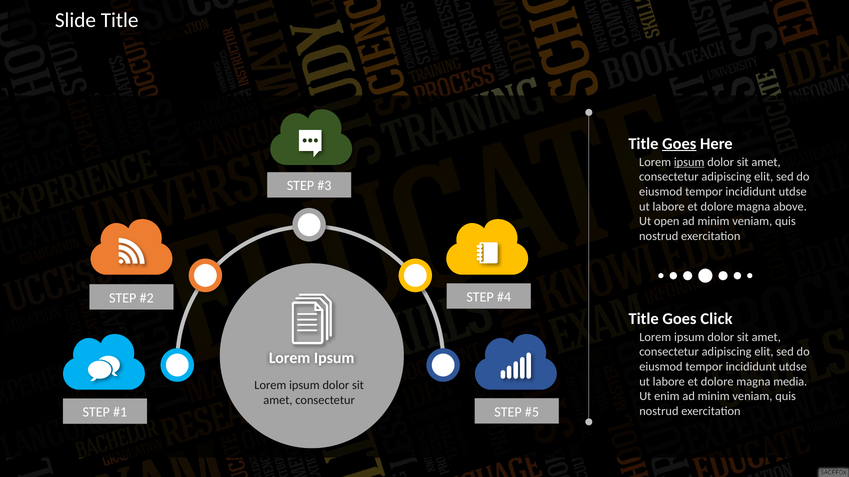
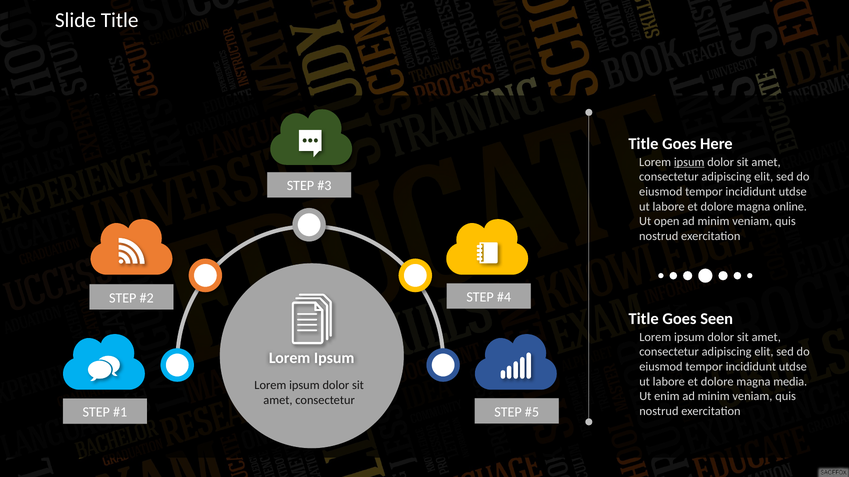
Goes at (679, 144) underline: present -> none
above: above -> online
Click: Click -> Seen
